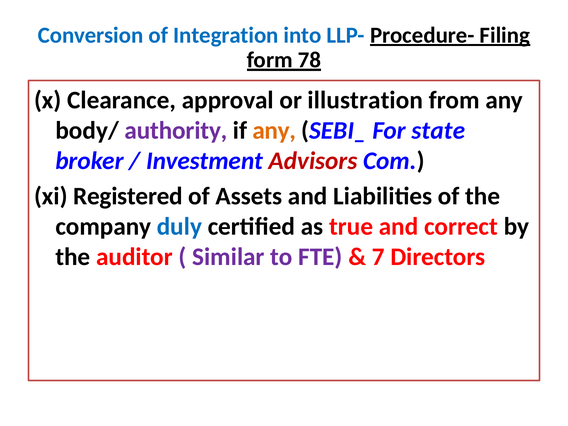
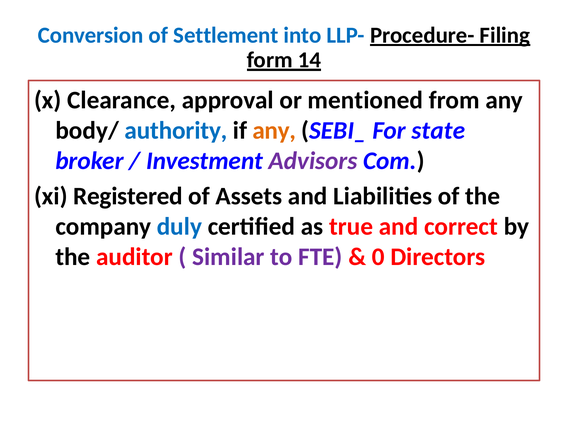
Integration: Integration -> Settlement
78: 78 -> 14
illustration: illustration -> mentioned
authority colour: purple -> blue
Advisors colour: red -> purple
7: 7 -> 0
